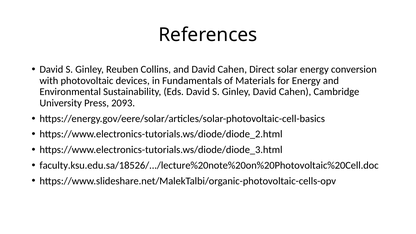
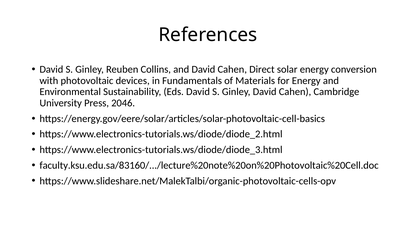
2093: 2093 -> 2046
faculty.ksu.edu.sa/18526/.../lecture%20note%20on%20Photovoltaic%20Cell.doc: faculty.ksu.edu.sa/18526/.../lecture%20note%20on%20Photovoltaic%20Cell.doc -> faculty.ksu.edu.sa/83160/.../lecture%20note%20on%20Photovoltaic%20Cell.doc
